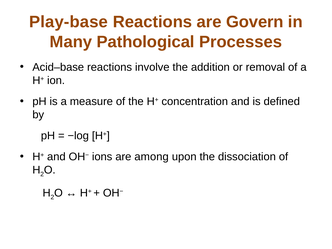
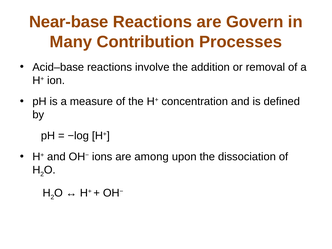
Play-base: Play-base -> Near-base
Pathological: Pathological -> Contribution
